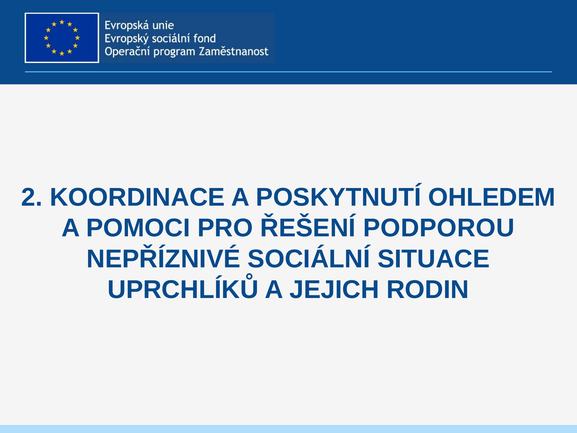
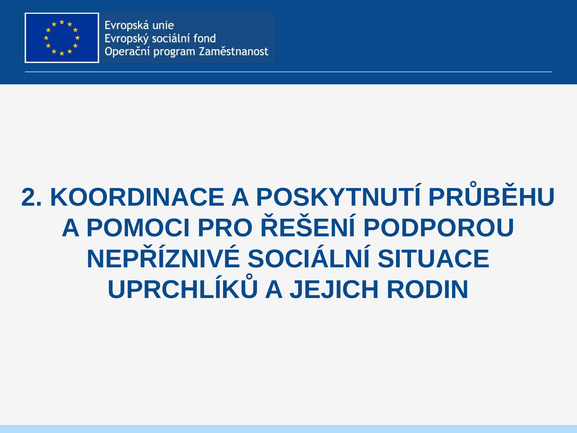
OHLEDEM: OHLEDEM -> PRŮBĚHU
